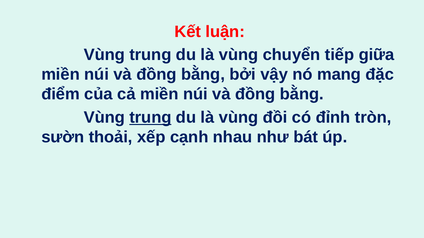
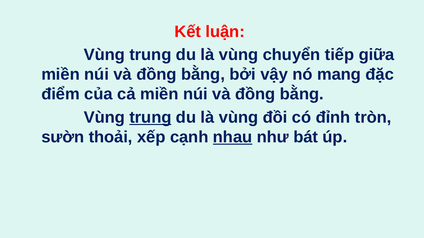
nhau underline: none -> present
